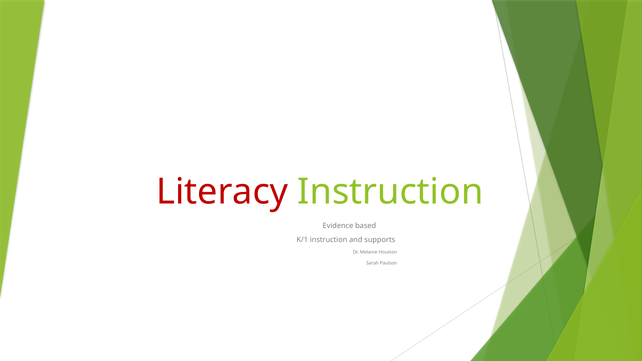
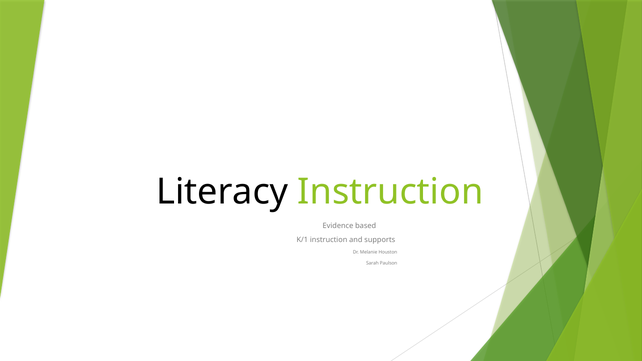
Literacy colour: red -> black
